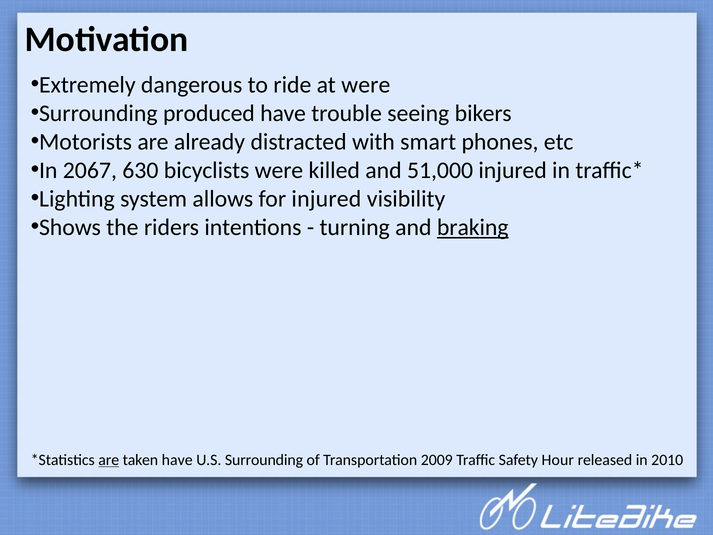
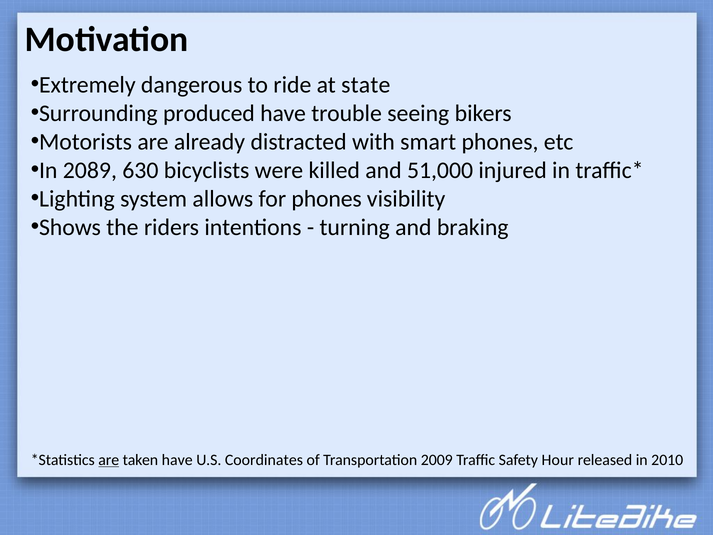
at were: were -> state
2067: 2067 -> 2089
for injured: injured -> phones
braking underline: present -> none
U.S Surrounding: Surrounding -> Coordinates
